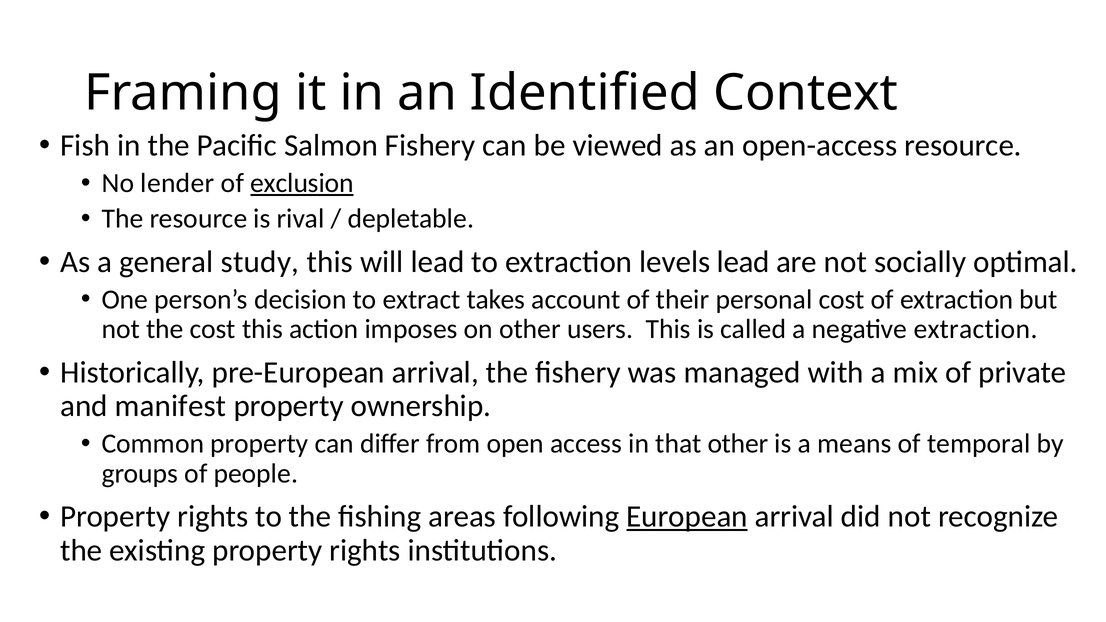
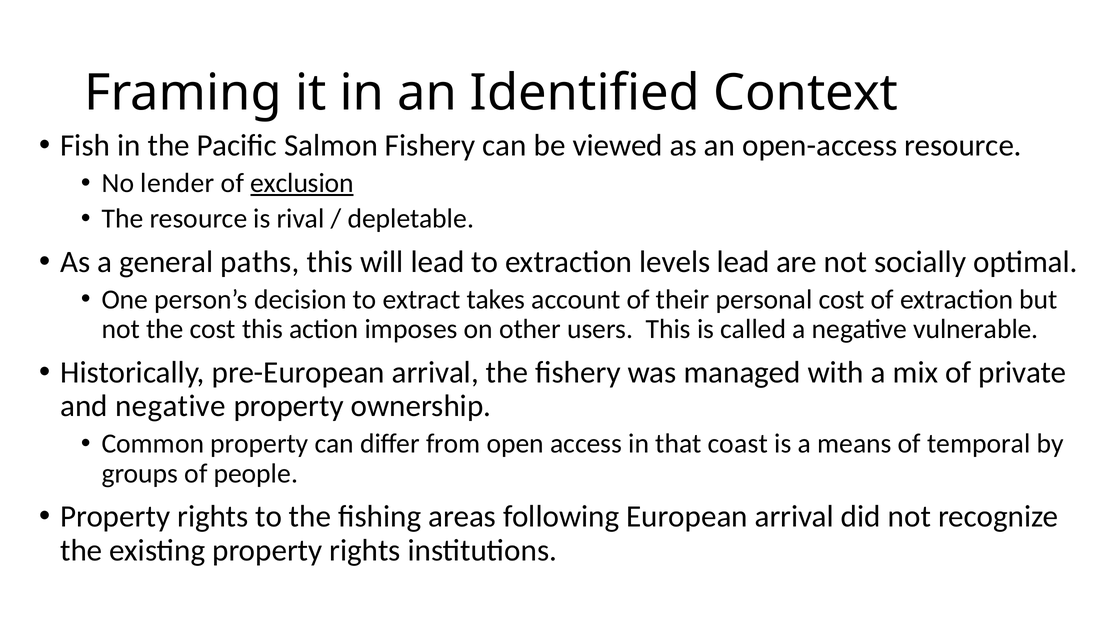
study: study -> paths
negative extraction: extraction -> vulnerable
and manifest: manifest -> negative
that other: other -> coast
European underline: present -> none
